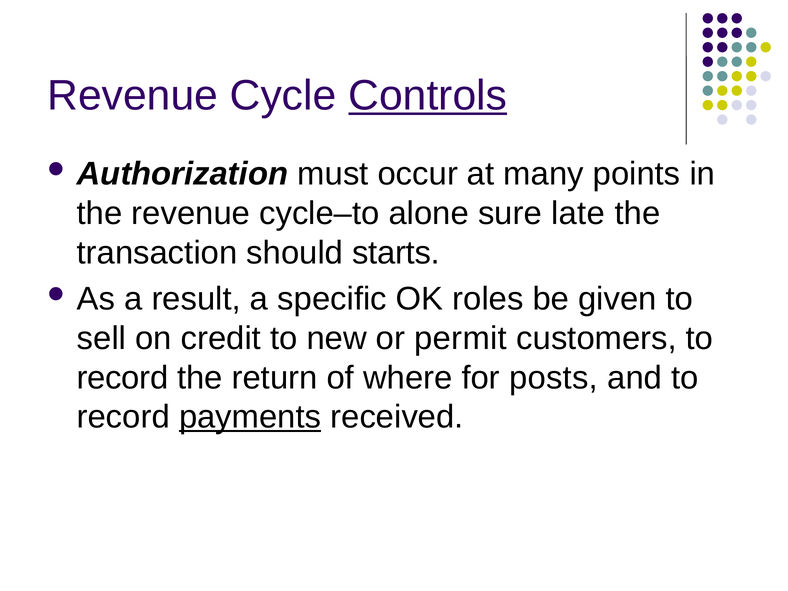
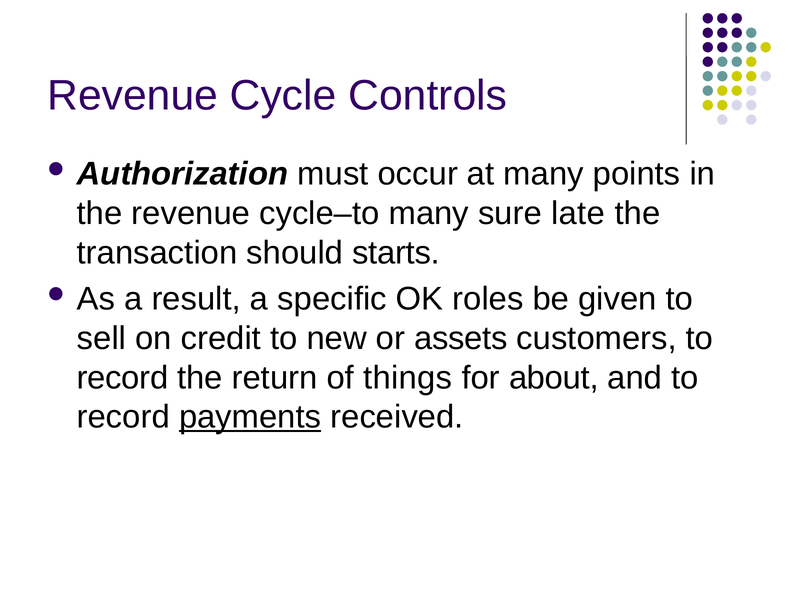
Controls underline: present -> none
cycle–to alone: alone -> many
permit: permit -> assets
where: where -> things
posts: posts -> about
